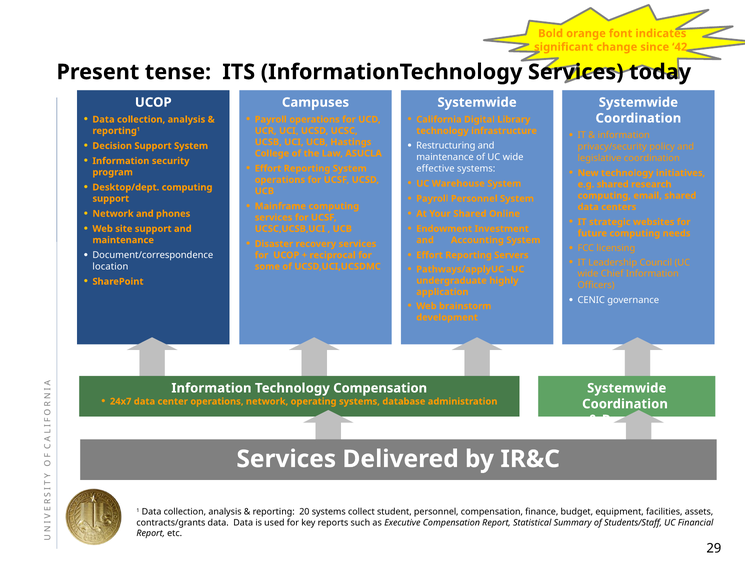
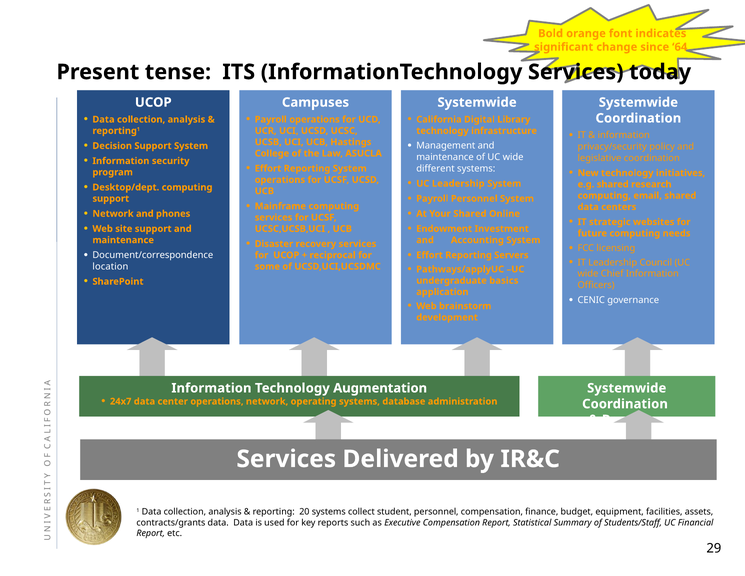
42: 42 -> 64
Restructuring: Restructuring -> Management
effective: effective -> different
UC Warehouse: Warehouse -> Leadership
highly: highly -> basics
Technology Compensation: Compensation -> Augmentation
